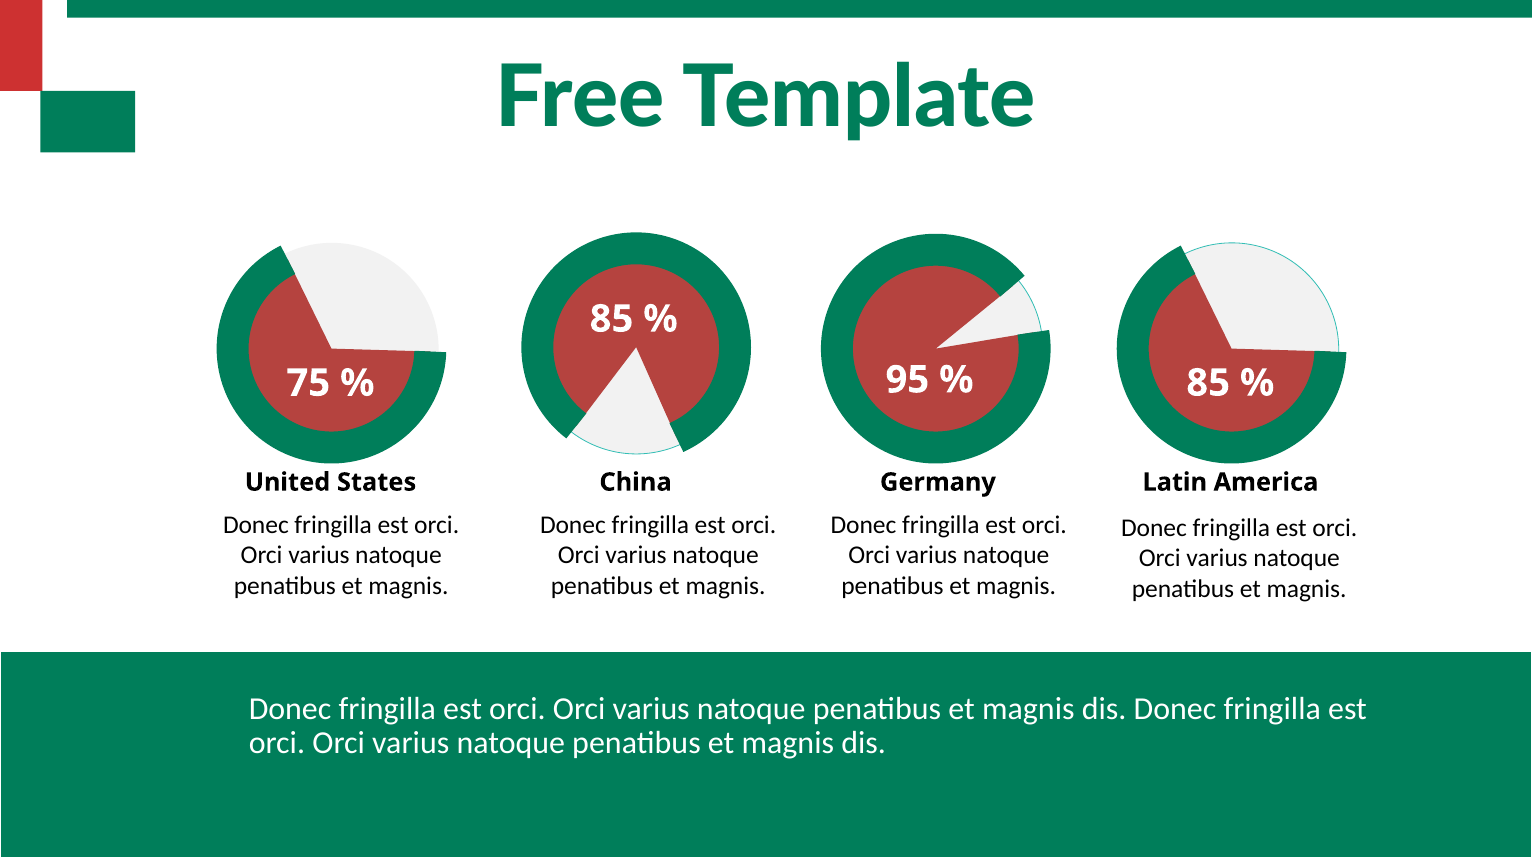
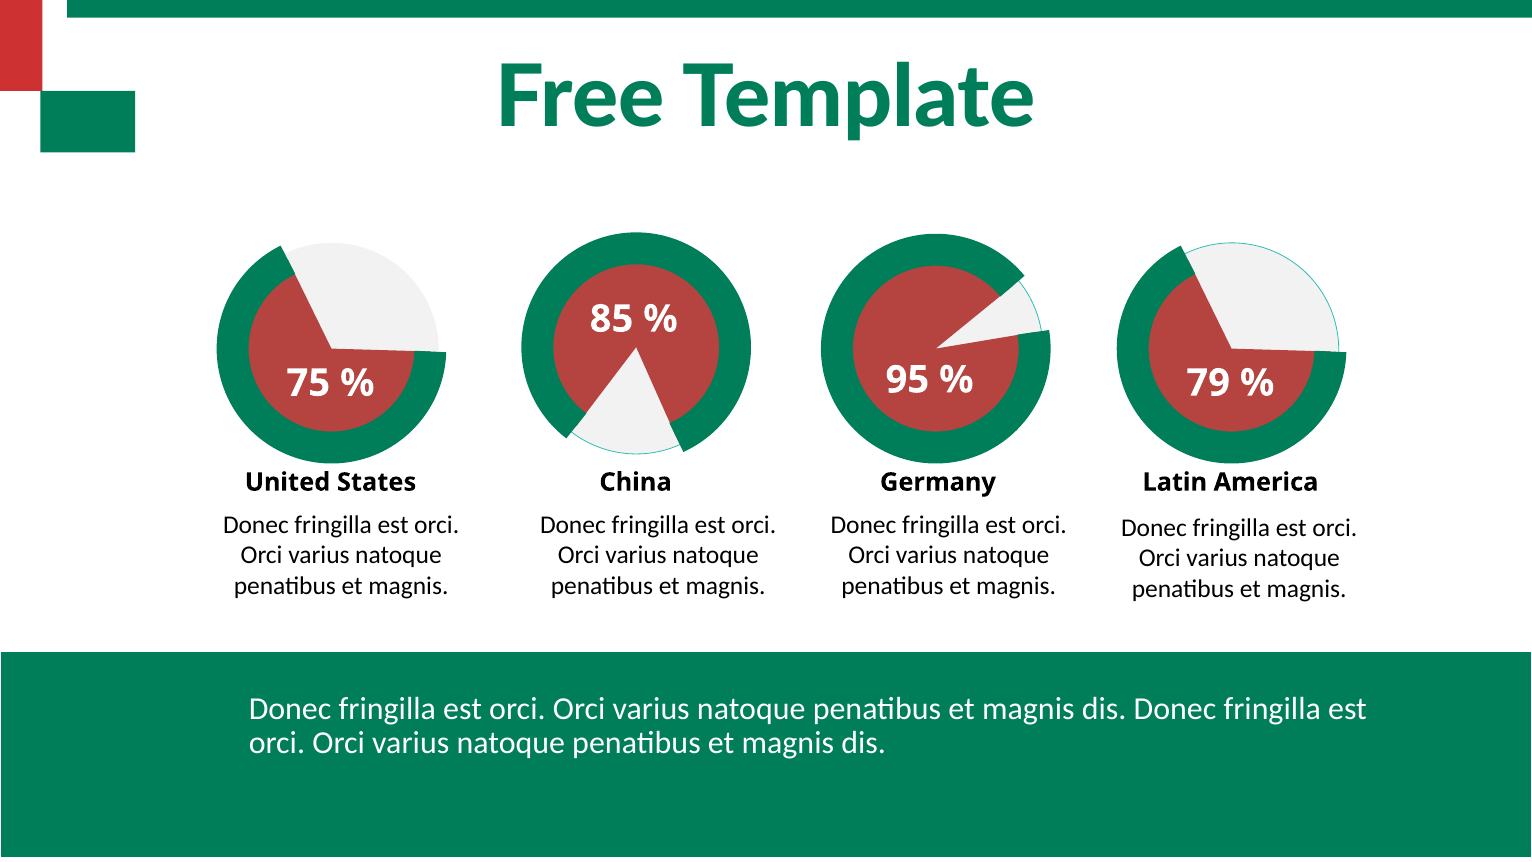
85 at (1208, 383): 85 -> 79
